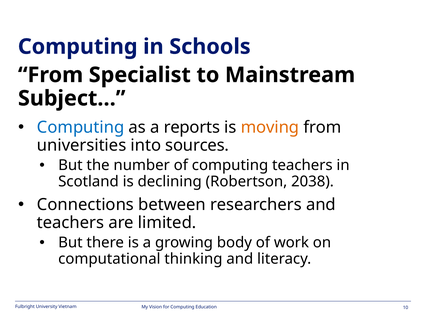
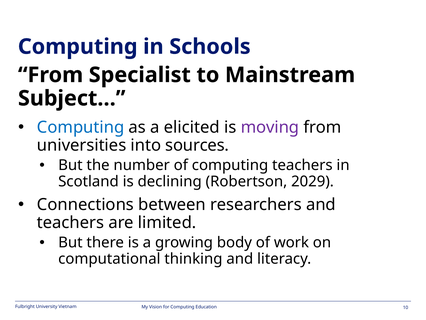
reports: reports -> elicited
moving colour: orange -> purple
2038: 2038 -> 2029
